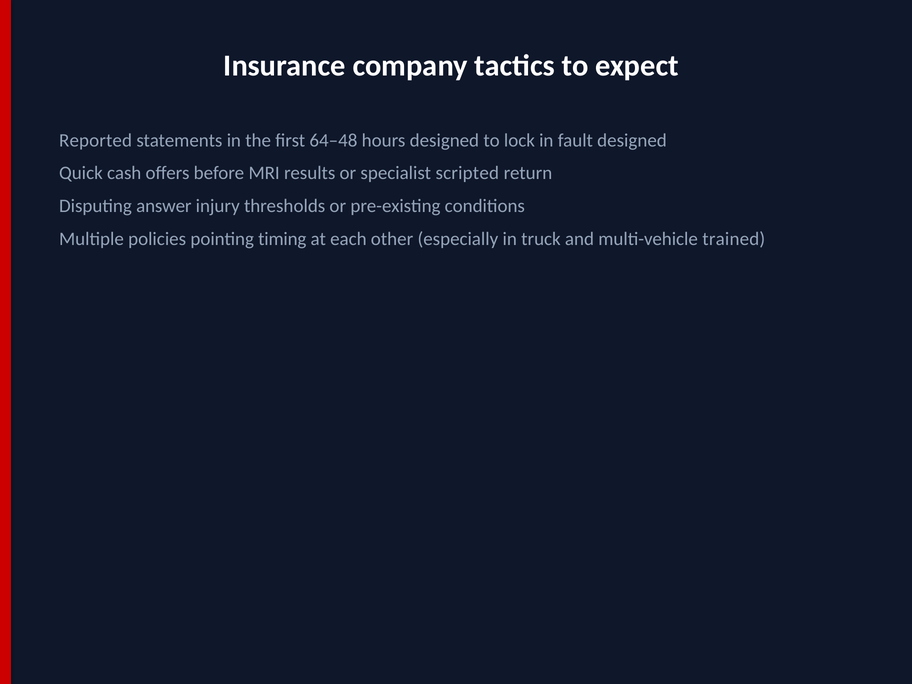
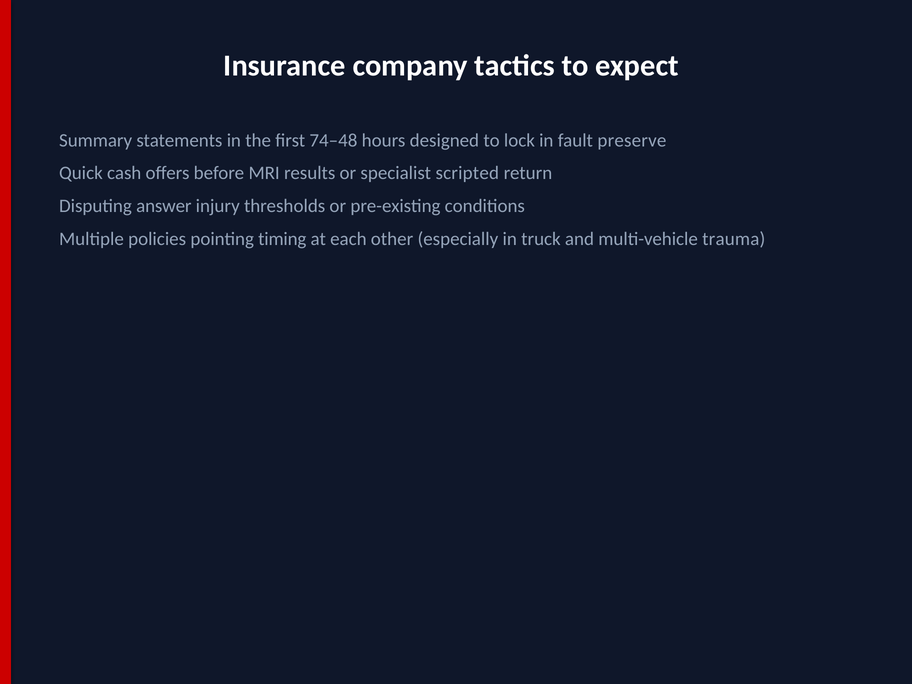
Reported: Reported -> Summary
64–48: 64–48 -> 74–48
fault designed: designed -> preserve
trained: trained -> trauma
